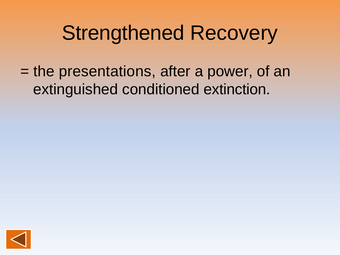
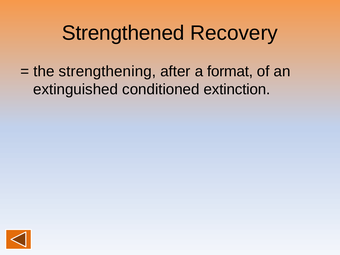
presentations: presentations -> strengthening
power: power -> format
